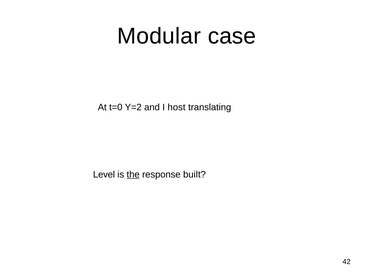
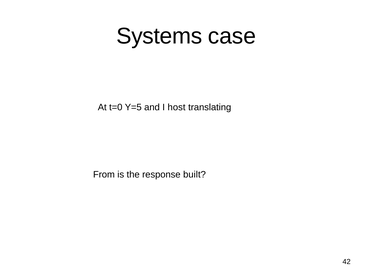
Modular: Modular -> Systems
Y=2: Y=2 -> Y=5
Level: Level -> From
the underline: present -> none
